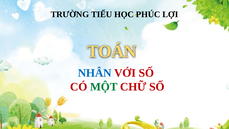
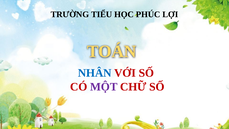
MỘT colour: green -> purple
